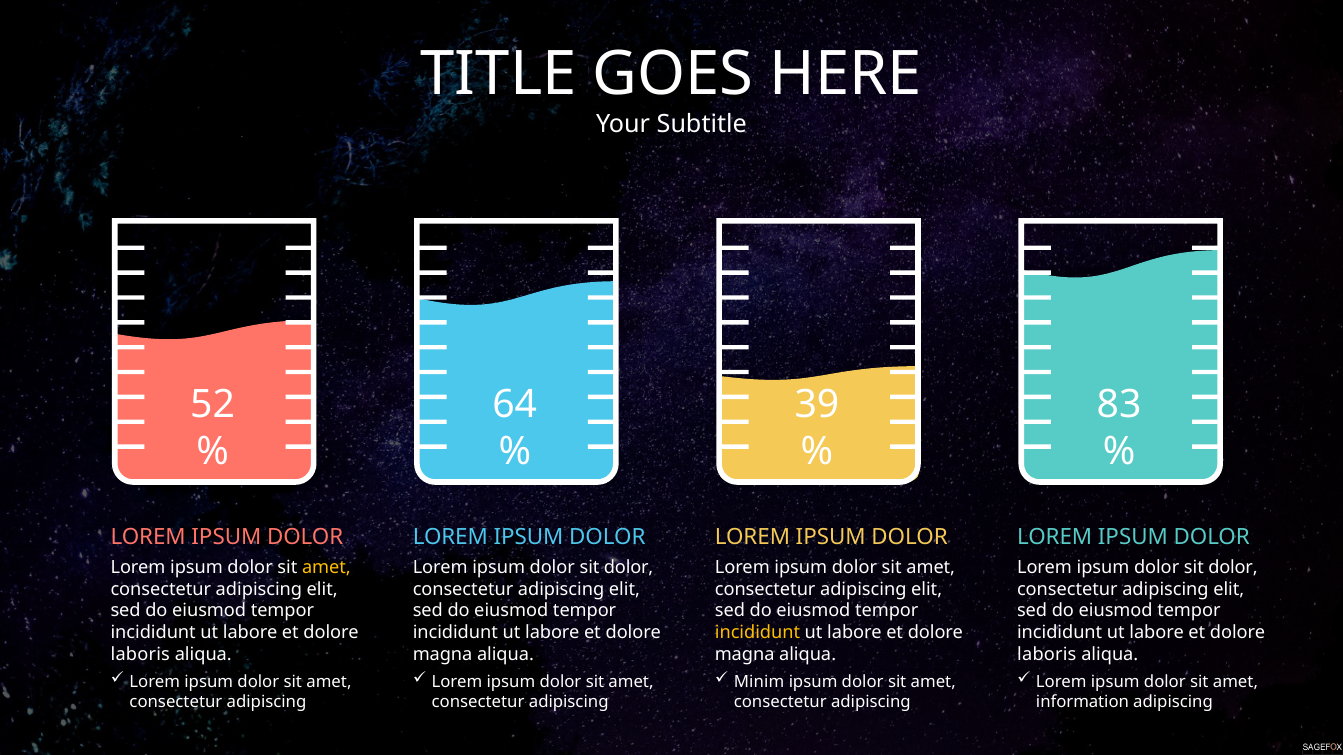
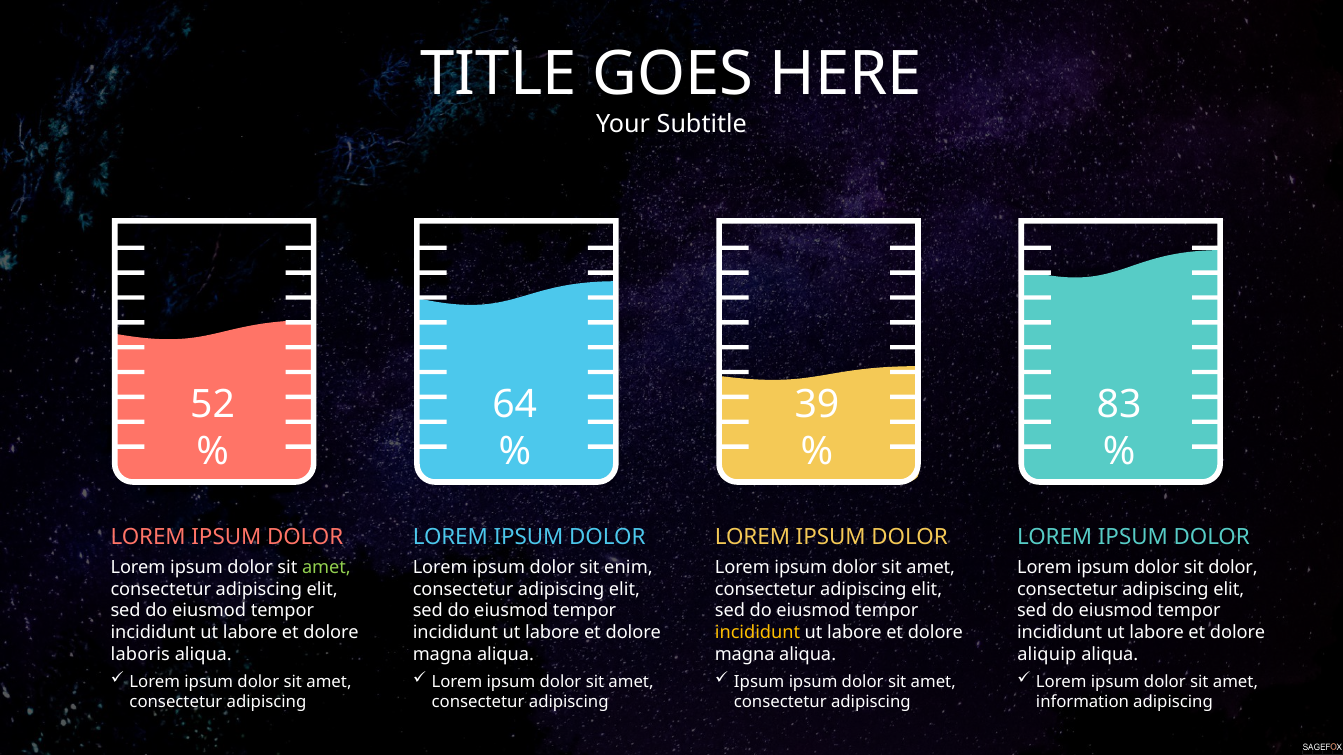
amet at (326, 568) colour: yellow -> light green
dolor at (629, 568): dolor -> enim
laboris at (1047, 655): laboris -> aliquip
Minim at (759, 683): Minim -> Ipsum
